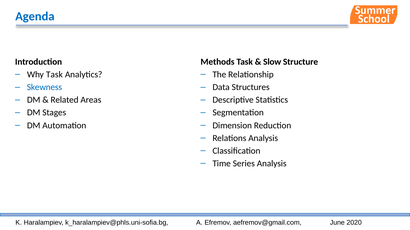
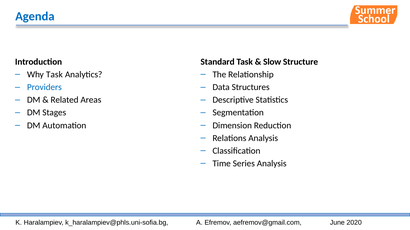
Methods: Methods -> Standard
Skewness: Skewness -> Providers
